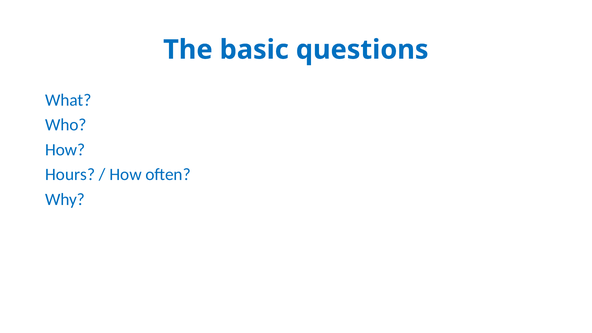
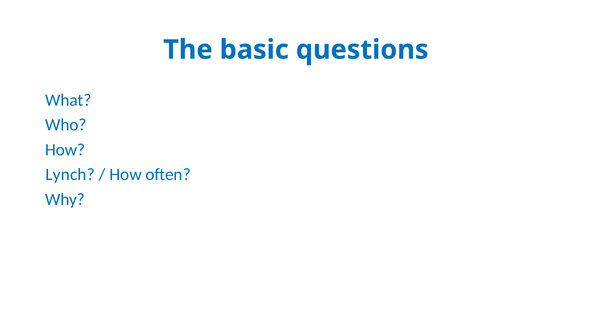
Hours: Hours -> Lynch
